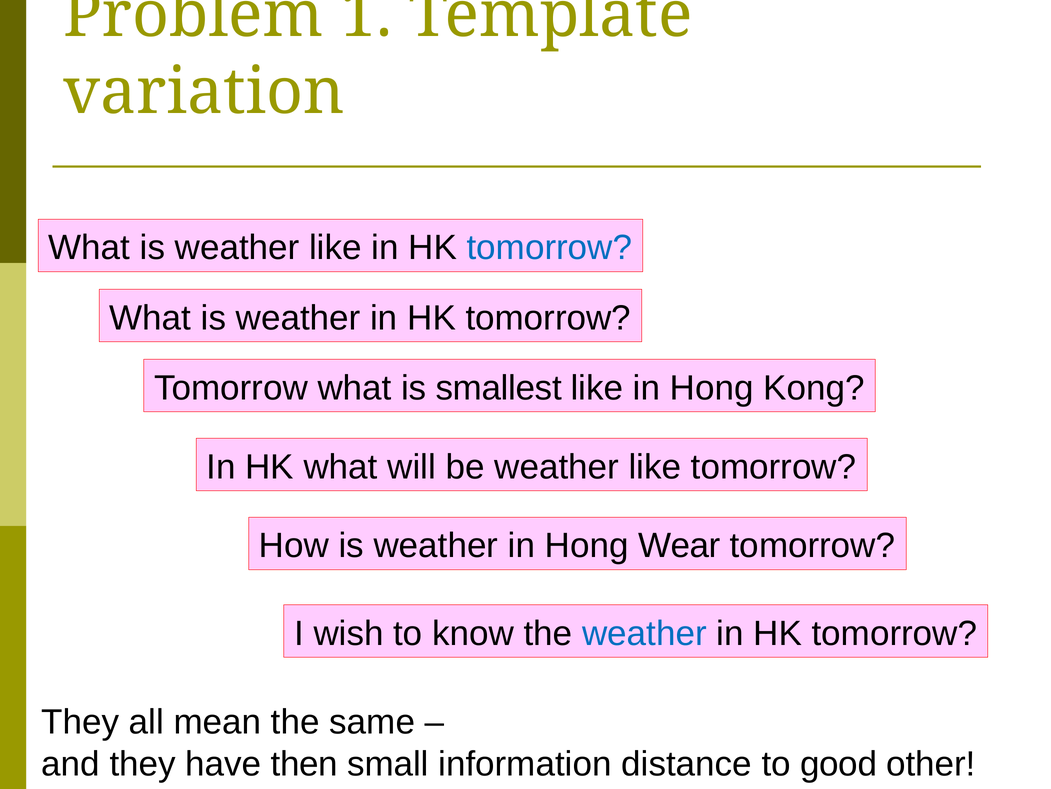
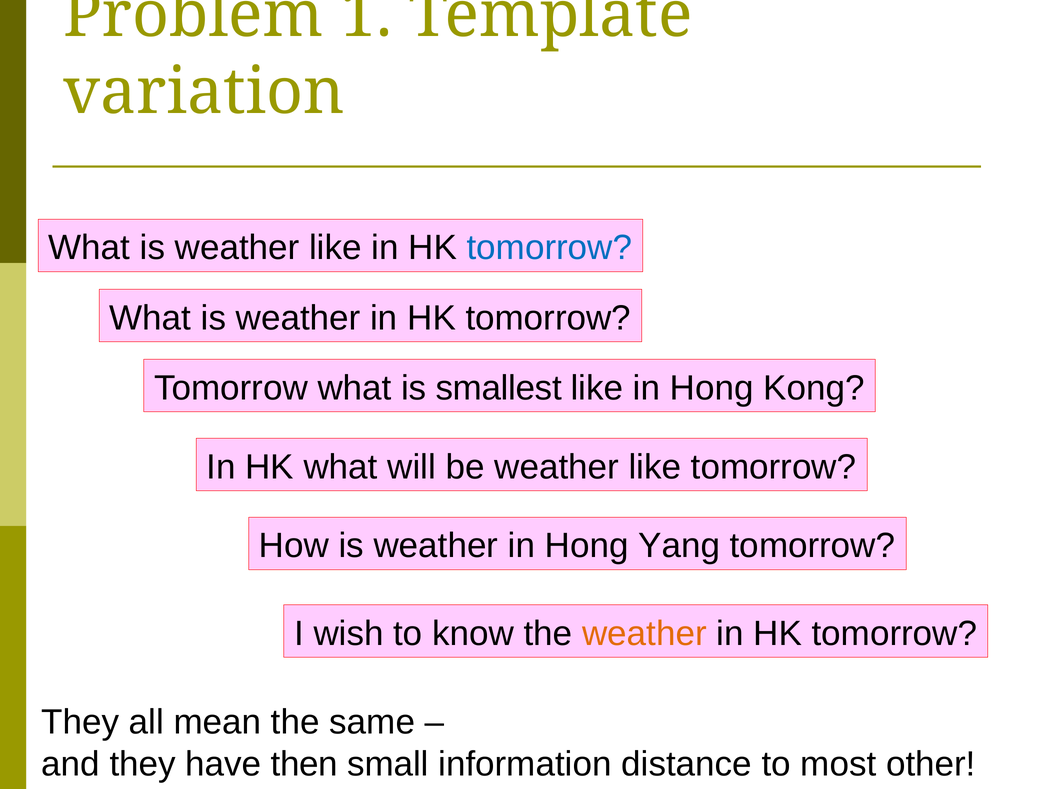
Wear: Wear -> Yang
weather at (644, 633) colour: blue -> orange
good: good -> most
